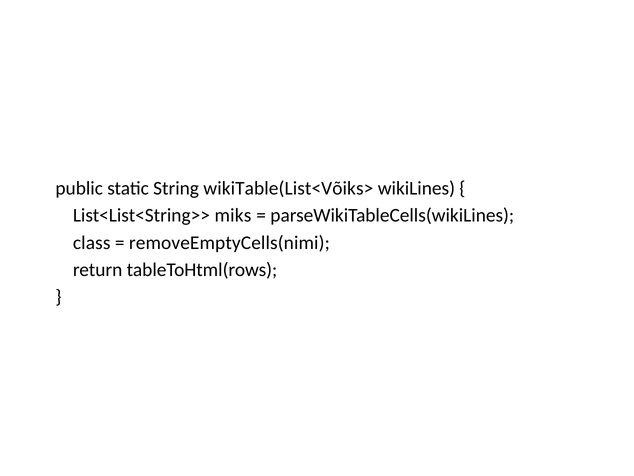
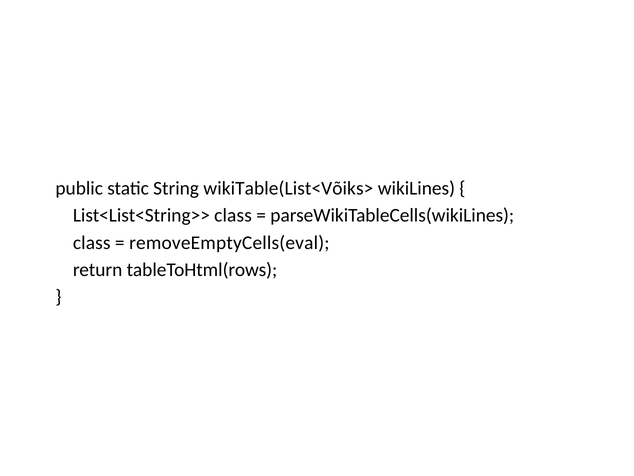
List<List<String>> miks: miks -> class
removeEmptyCells(nimi: removeEmptyCells(nimi -> removeEmptyCells(eval
